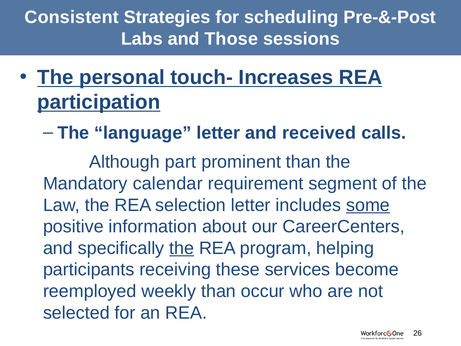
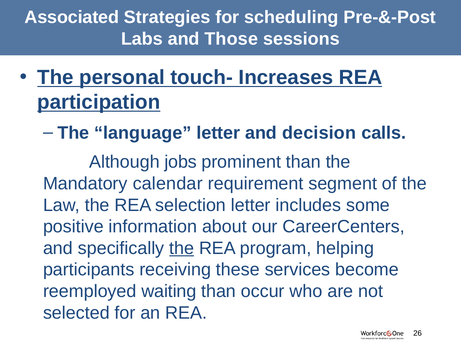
Consistent: Consistent -> Associated
received: received -> decision
part: part -> jobs
some underline: present -> none
weekly: weekly -> waiting
